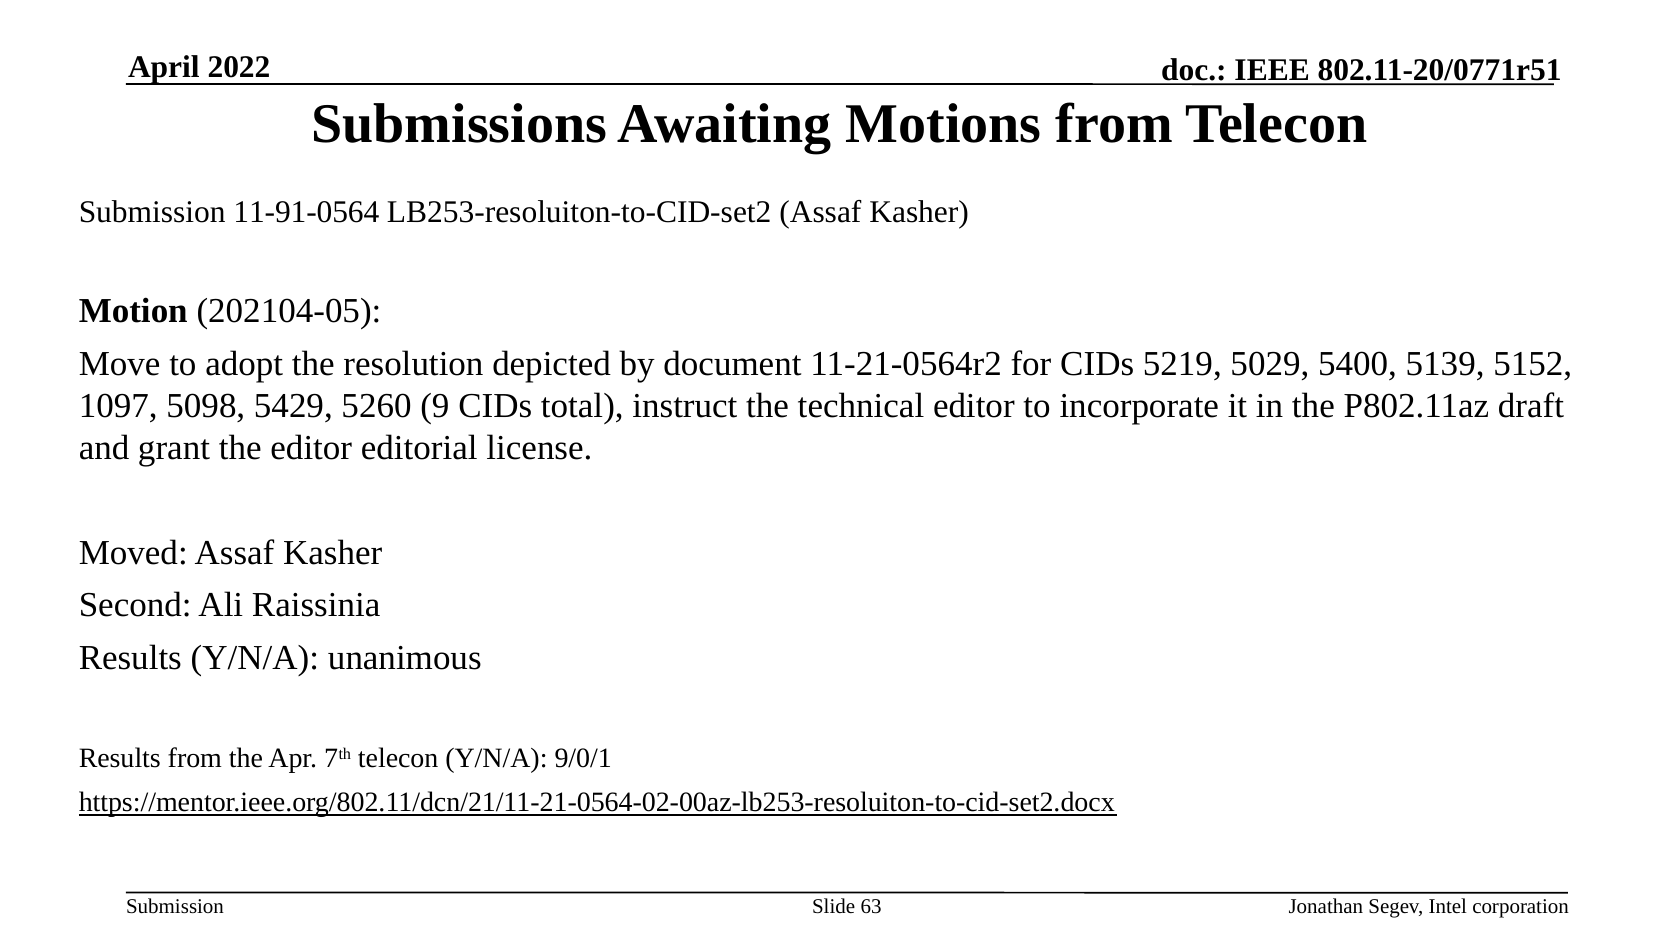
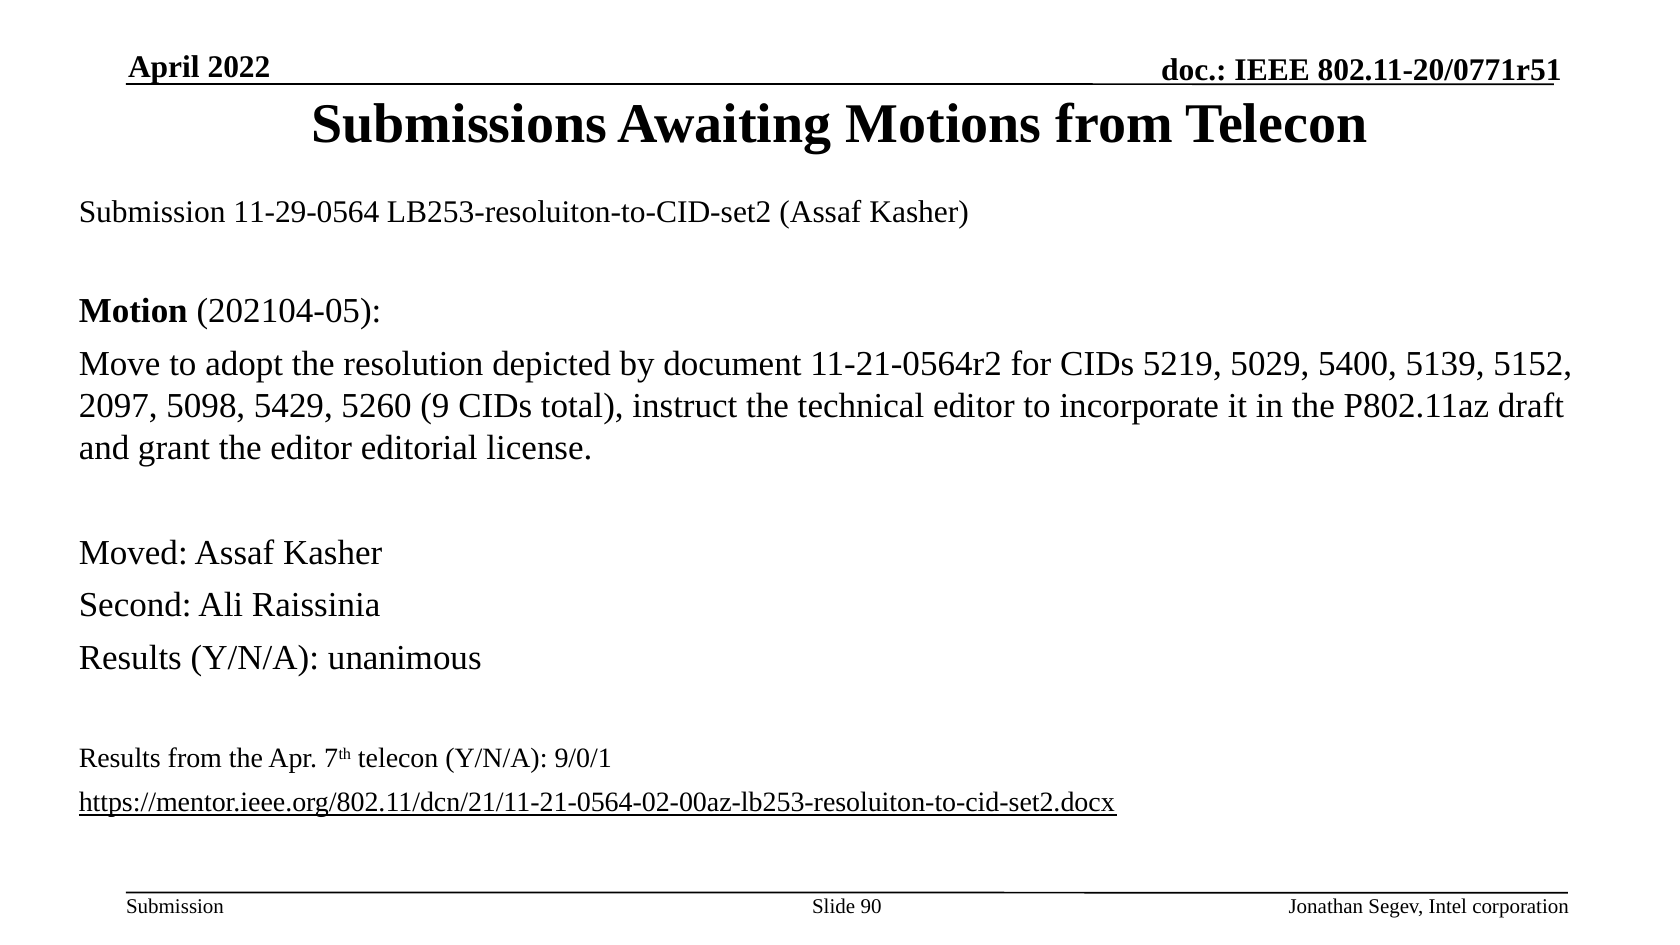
11-91-0564: 11-91-0564 -> 11-29-0564
1097: 1097 -> 2097
63: 63 -> 90
